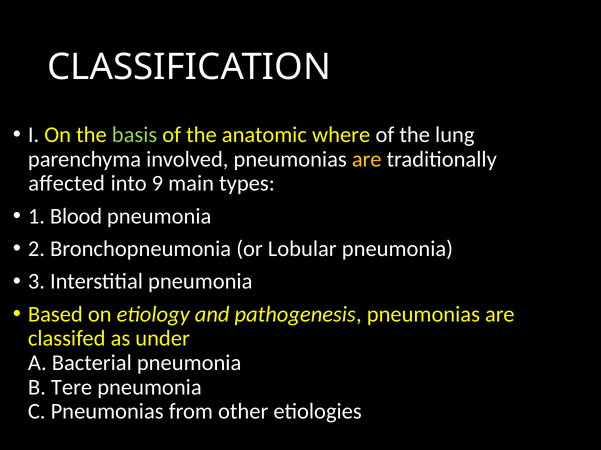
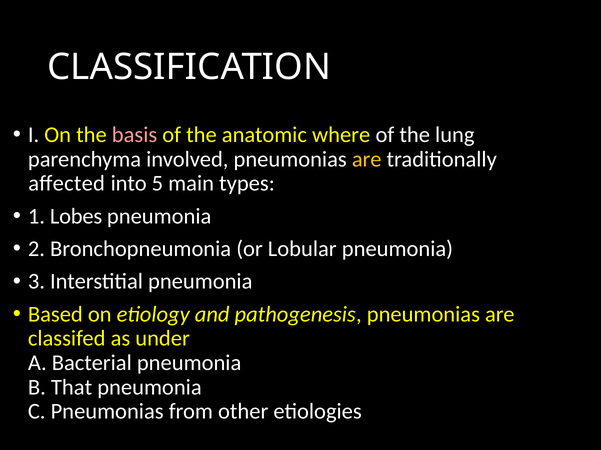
basis colour: light green -> pink
9: 9 -> 5
Blood: Blood -> Lobes
Tere: Tere -> That
